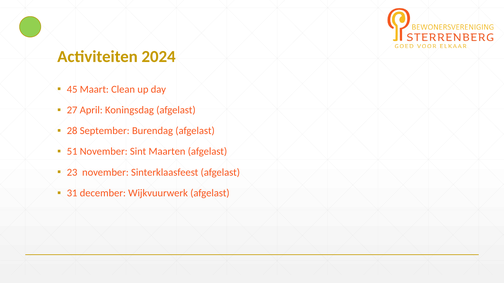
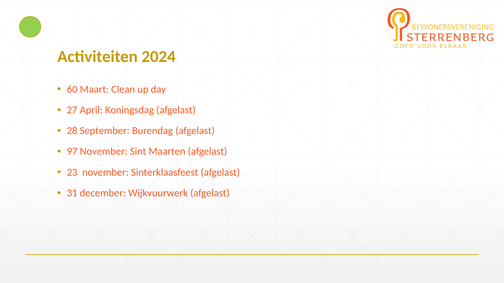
45: 45 -> 60
51: 51 -> 97
